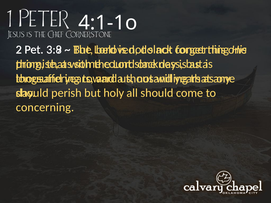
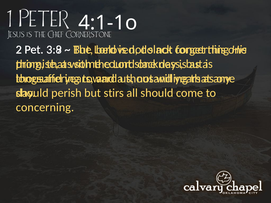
holy: holy -> stirs
